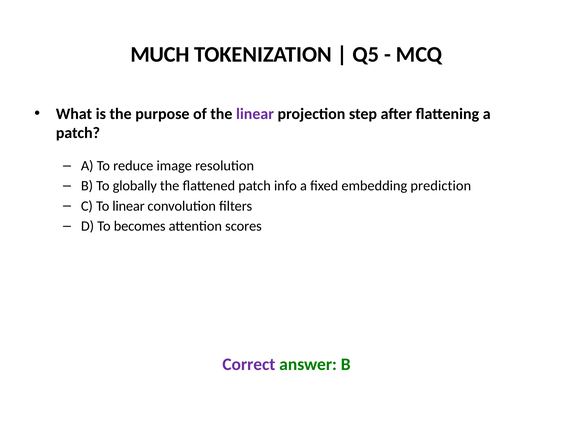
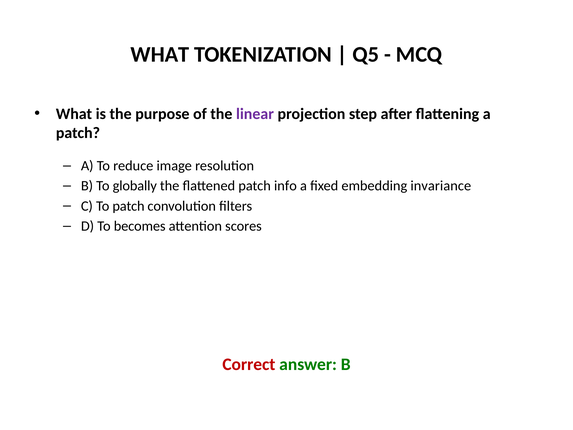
MUCH at (160, 55): MUCH -> WHAT
prediction: prediction -> invariance
To linear: linear -> patch
Correct colour: purple -> red
